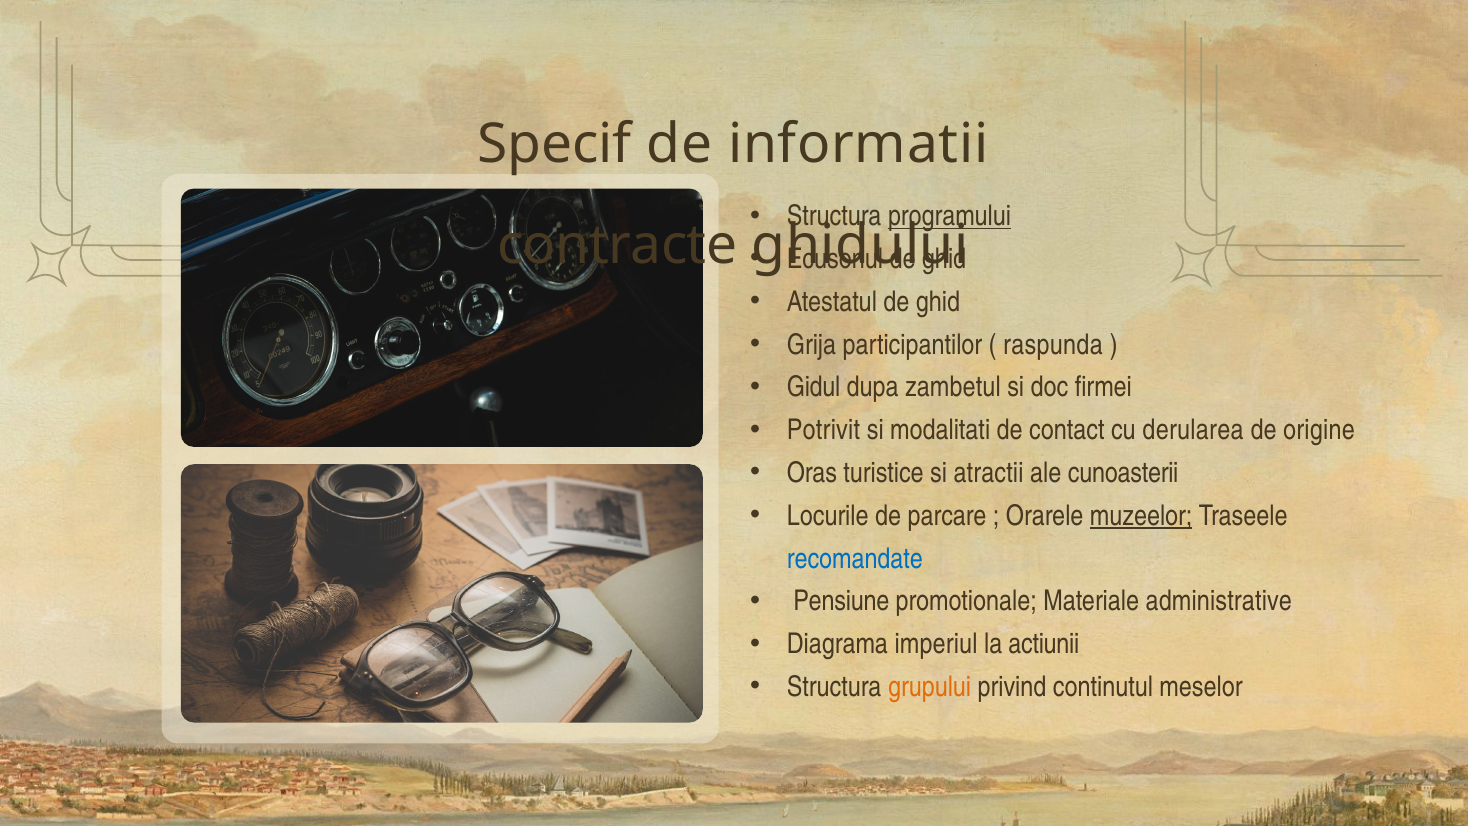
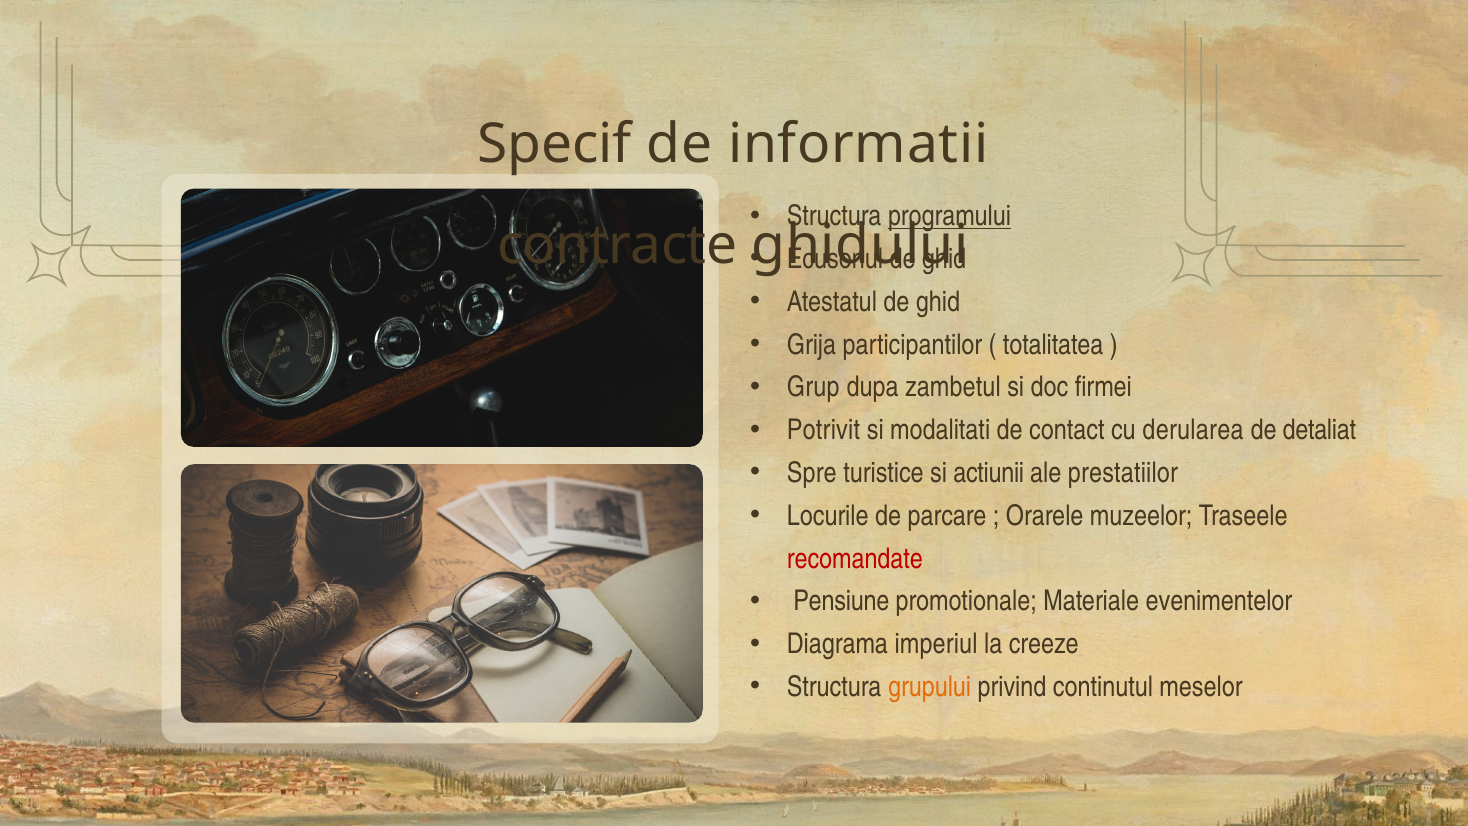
raspunda: raspunda -> totalitatea
Gidul: Gidul -> Grup
origine: origine -> detaliat
Oras: Oras -> Spre
atractii: atractii -> actiunii
cunoasterii: cunoasterii -> prestatiilor
muzeelor underline: present -> none
recomandate colour: blue -> red
administrative: administrative -> evenimentelor
actiunii: actiunii -> creeze
